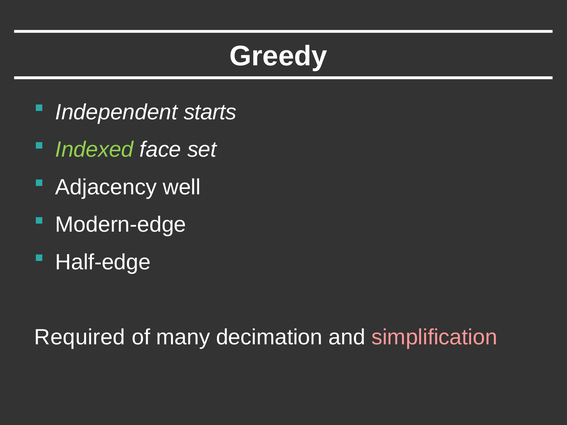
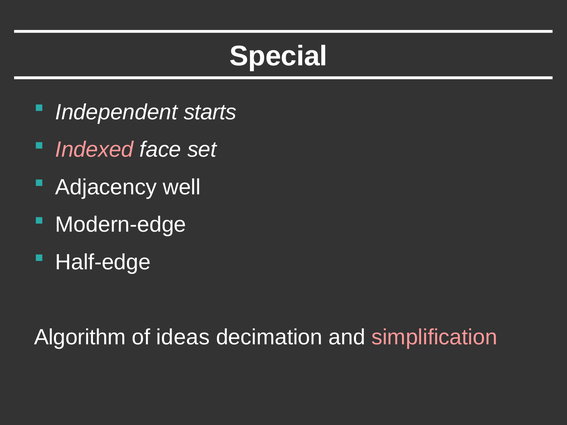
Greedy: Greedy -> Special
Indexed colour: light green -> pink
Required: Required -> Algorithm
many: many -> ideas
